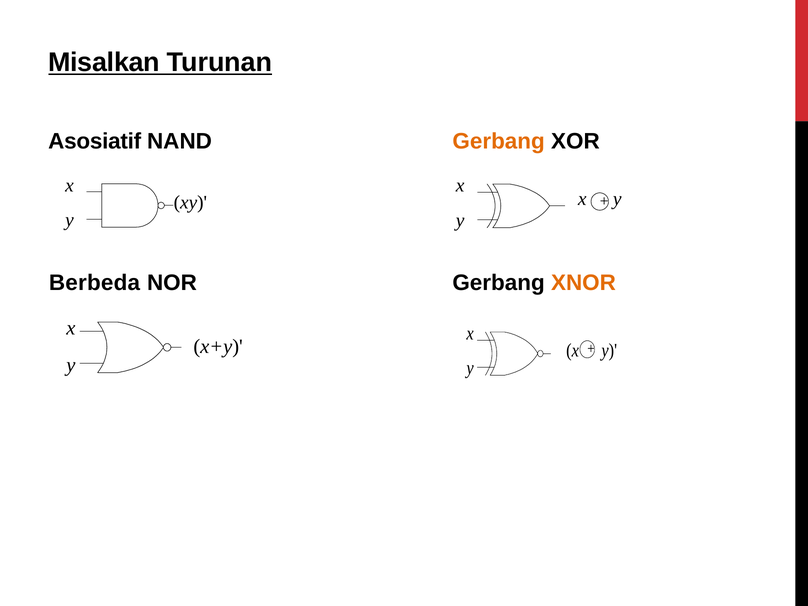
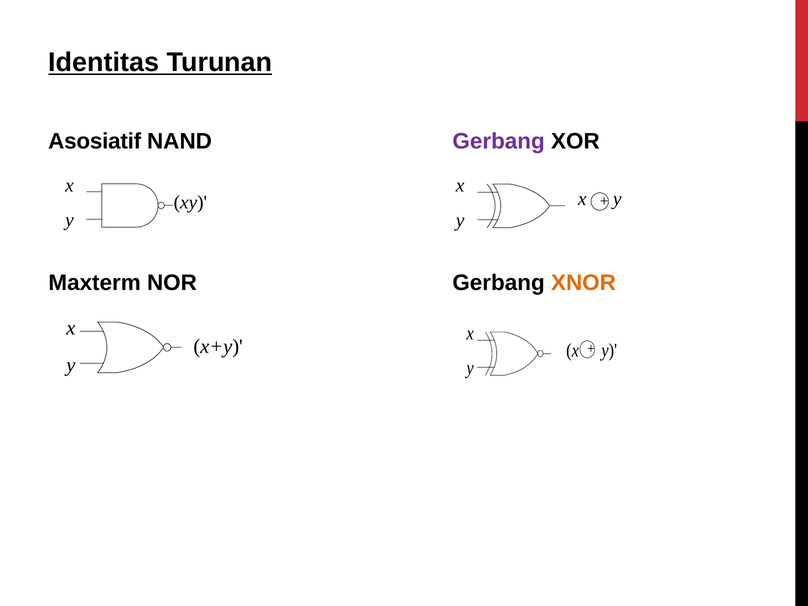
Misalkan: Misalkan -> Identitas
Gerbang at (499, 141) colour: orange -> purple
Berbeda: Berbeda -> Maxterm
